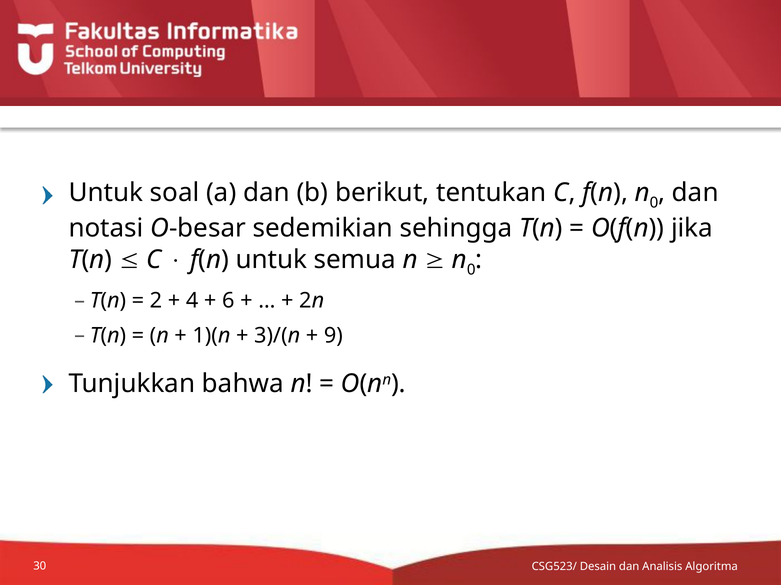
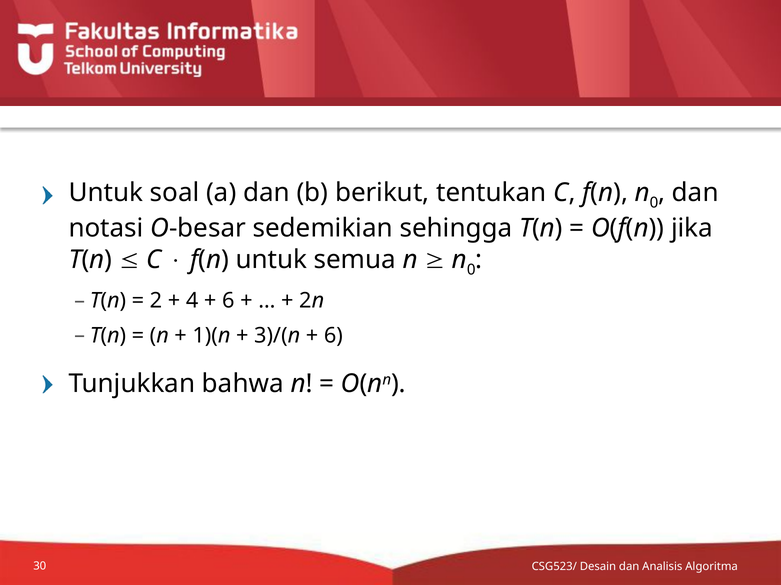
9 at (333, 336): 9 -> 6
